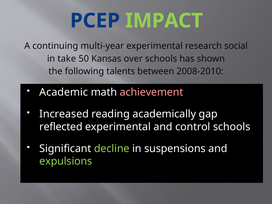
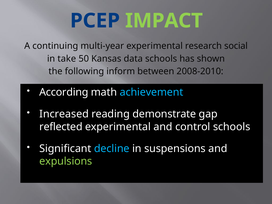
over: over -> data
talents: talents -> inform
Academic: Academic -> According
achievement colour: pink -> light blue
academically: academically -> demonstrate
decline colour: light green -> light blue
